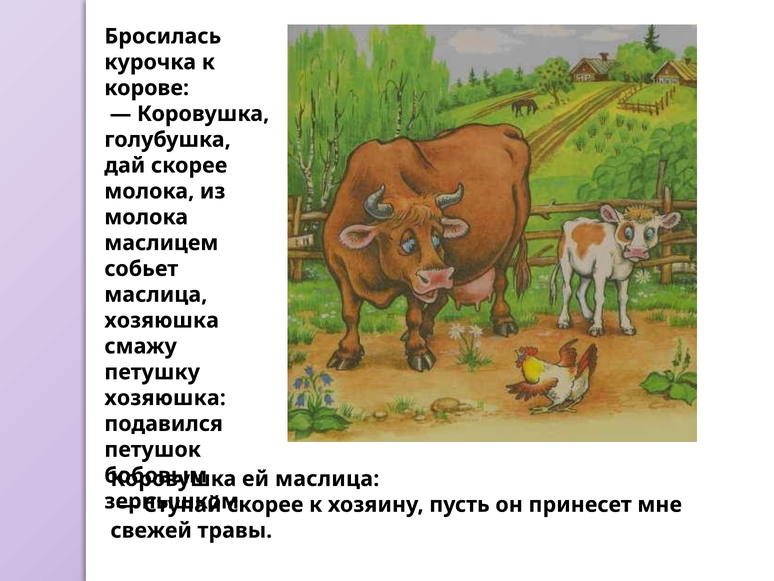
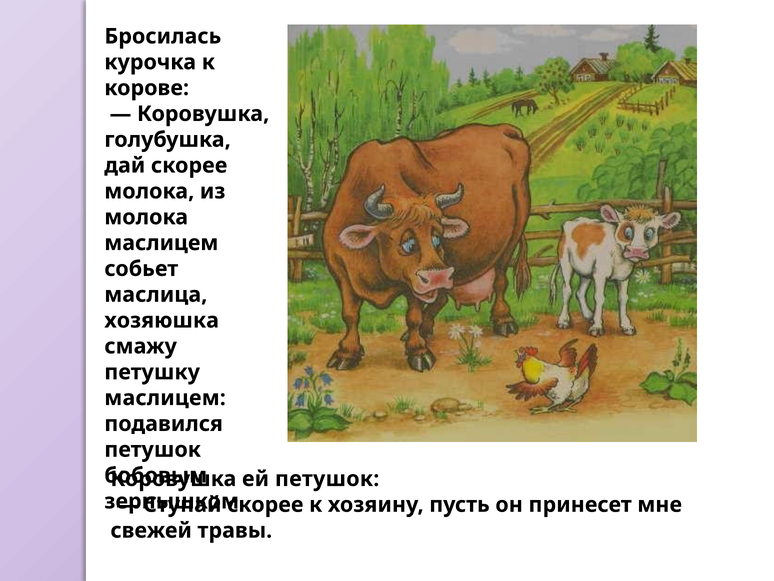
хозяюшка at (165, 398): хозяюшка -> маслицем
ей маслица: маслица -> петушок
